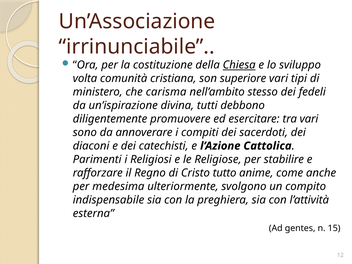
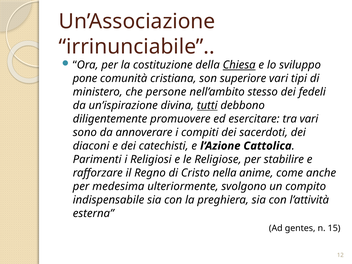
volta: volta -> pone
carisma: carisma -> persone
tutti underline: none -> present
tutto: tutto -> nella
